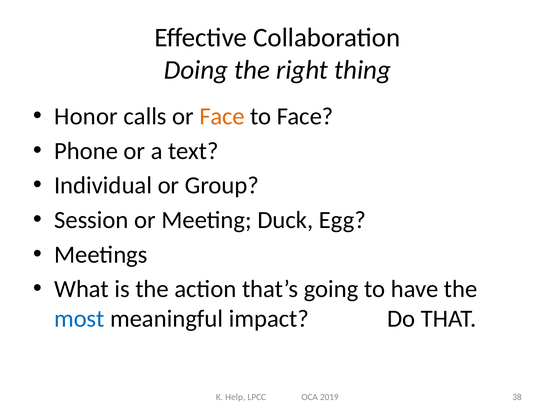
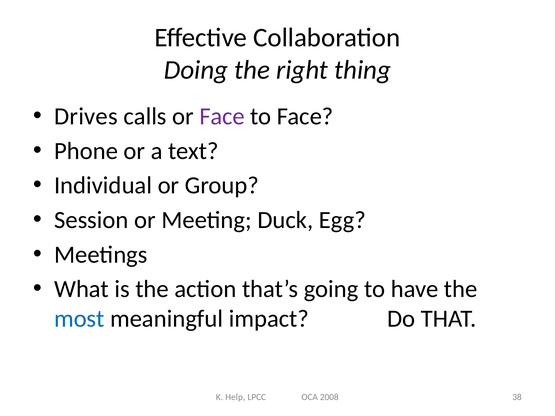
Honor: Honor -> Drives
Face at (222, 116) colour: orange -> purple
2019: 2019 -> 2008
